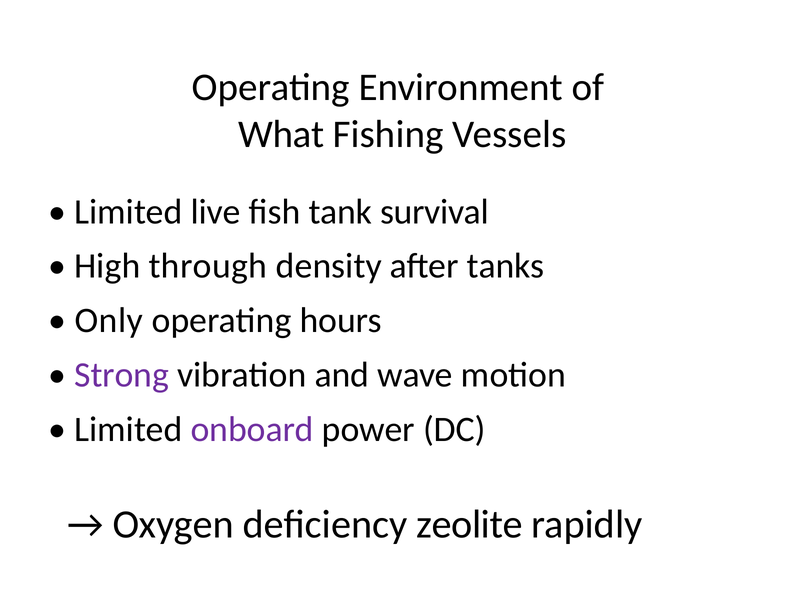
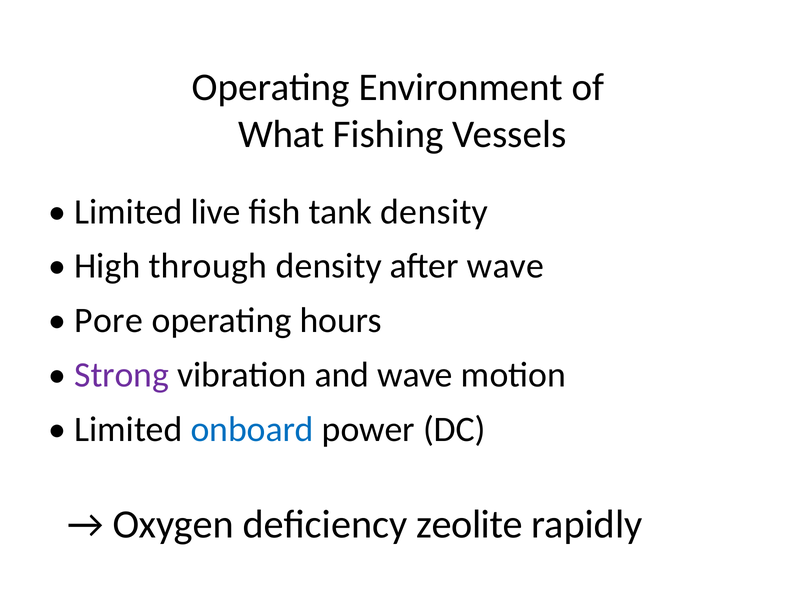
tank survival: survival -> density
after tanks: tanks -> wave
Only: Only -> Pore
onboard colour: purple -> blue
